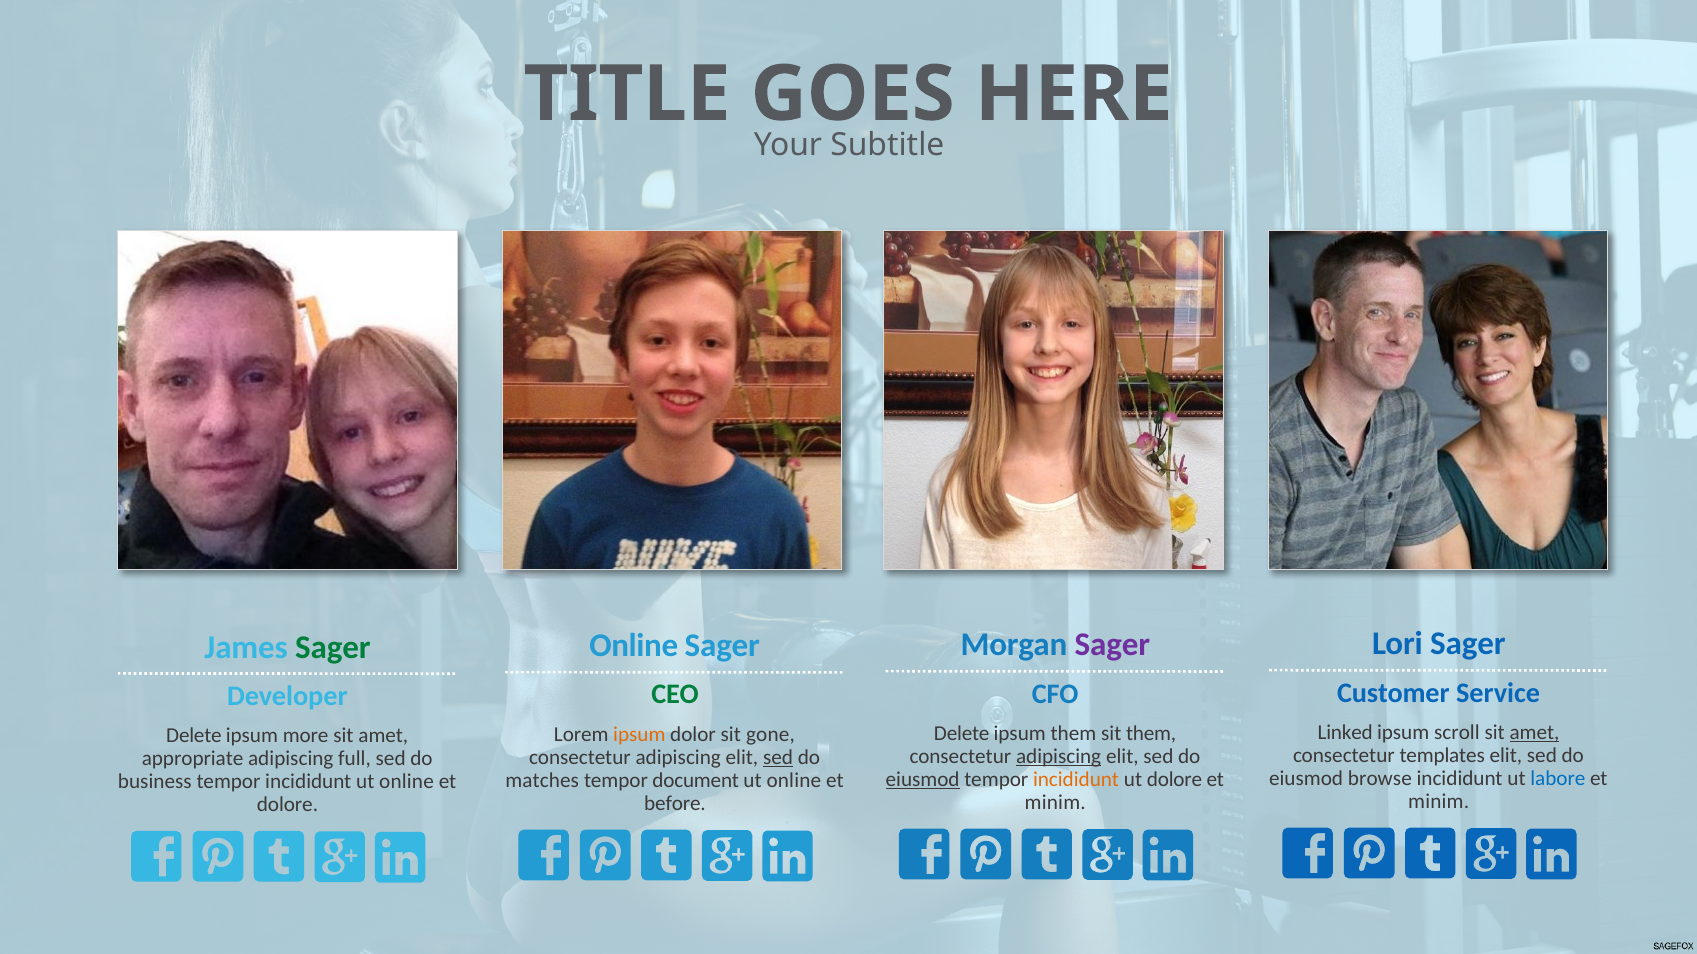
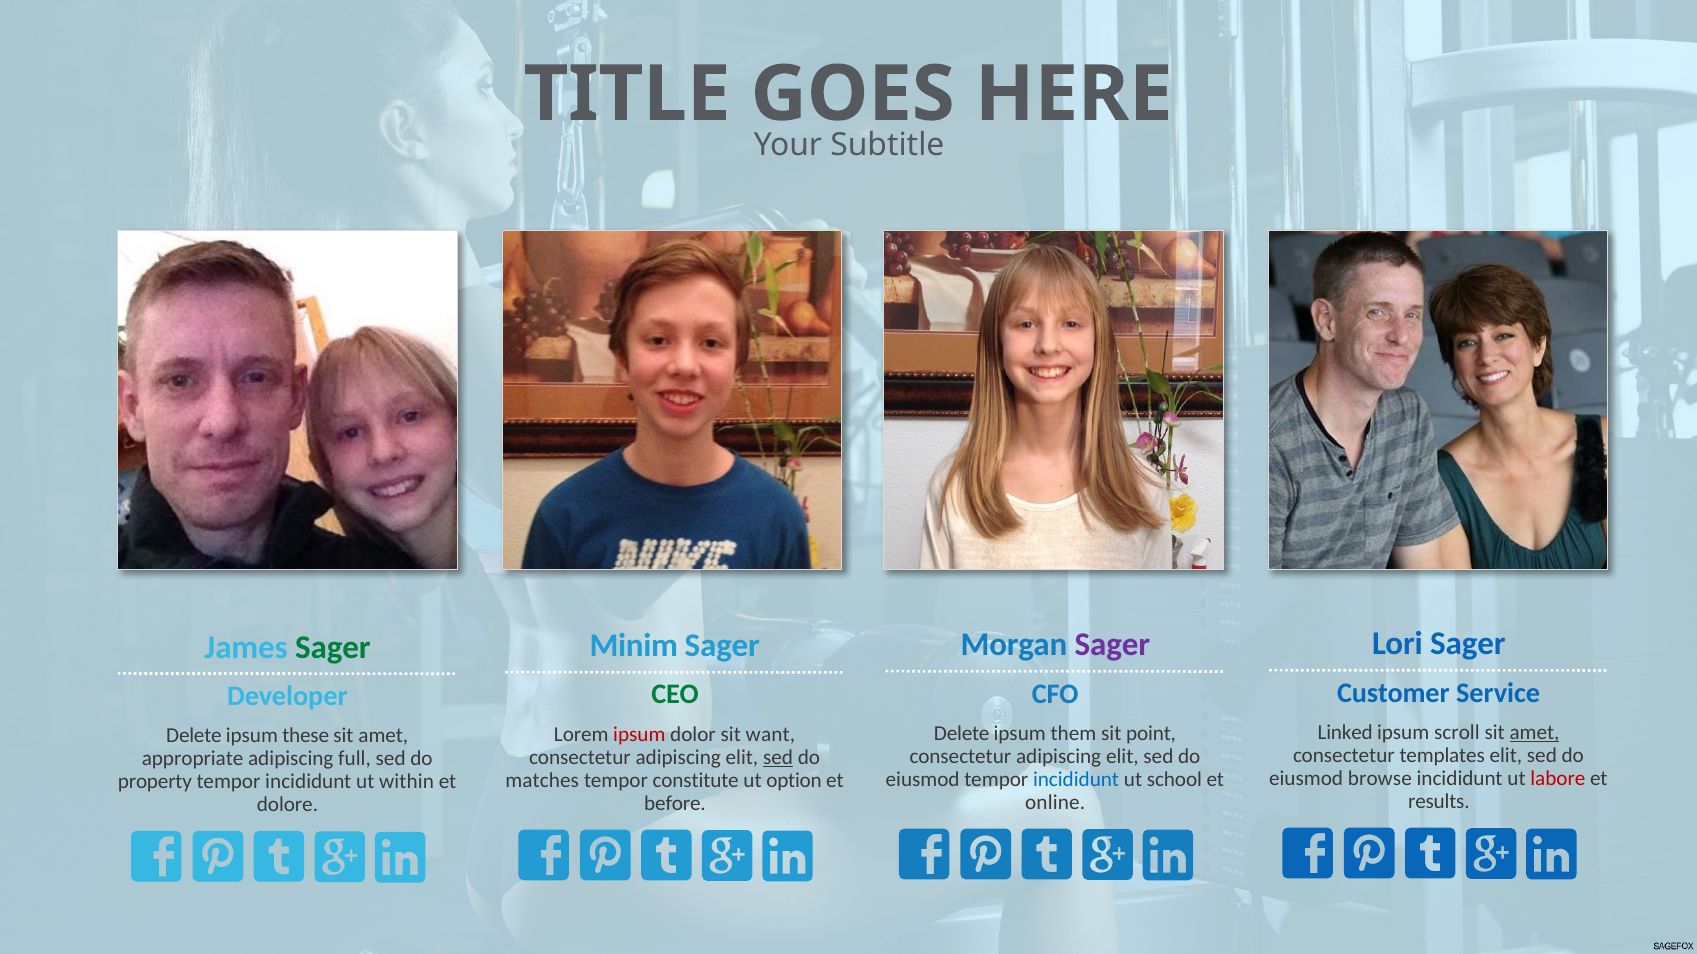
Online at (634, 646): Online -> Minim
sit them: them -> point
ipsum at (639, 735) colour: orange -> red
gone: gone -> want
more: more -> these
adipiscing at (1059, 757) underline: present -> none
labore colour: blue -> red
eiusmod at (923, 780) underline: present -> none
incididunt at (1076, 780) colour: orange -> blue
ut dolore: dolore -> school
document: document -> constitute
online at (794, 781): online -> option
business: business -> property
incididunt ut online: online -> within
minim at (1439, 802): minim -> results
minim at (1055, 803): minim -> online
